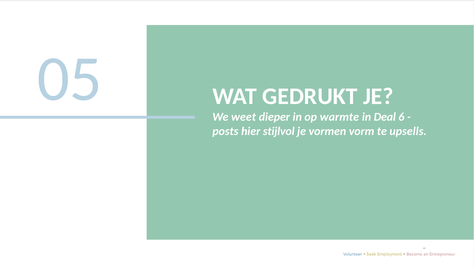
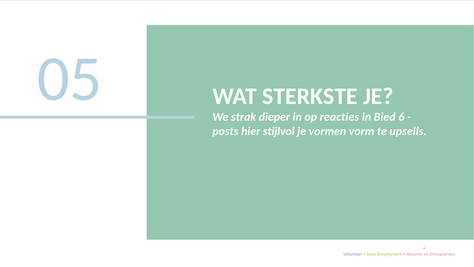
GEDRUKT: GEDRUKT -> STERKSTE
weet: weet -> strak
warmte: warmte -> reacties
Deal: Deal -> Bied
